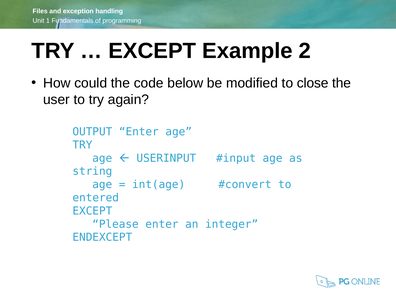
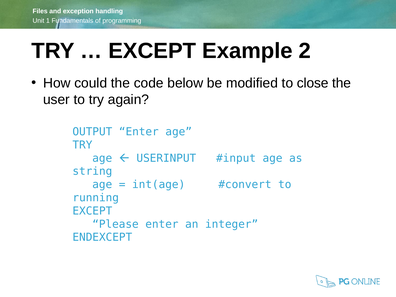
entered: entered -> running
